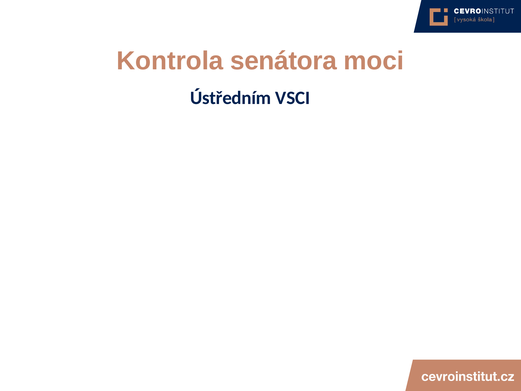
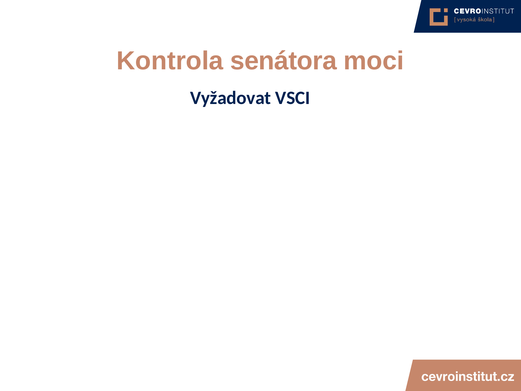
Ústředním: Ústředním -> Vyžadovat
